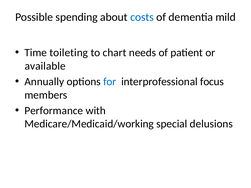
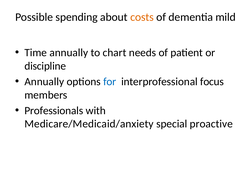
costs colour: blue -> orange
Time toileting: toileting -> annually
available: available -> discipline
Performance: Performance -> Professionals
Medicare/Medicaid/working: Medicare/Medicaid/working -> Medicare/Medicaid/anxiety
delusions: delusions -> proactive
